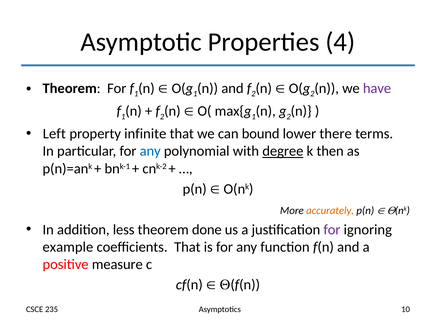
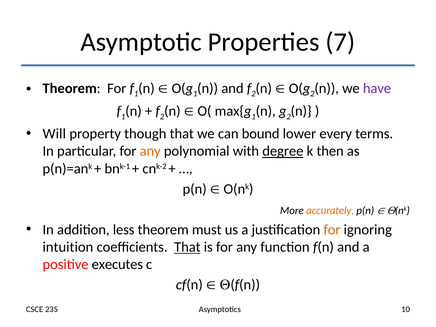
4: 4 -> 7
Left: Left -> Will
infinite: infinite -> though
there: there -> every
any at (150, 151) colour: blue -> orange
done: done -> must
for at (332, 230) colour: purple -> orange
example: example -> intuition
That at (187, 247) underline: none -> present
measure: measure -> executes
